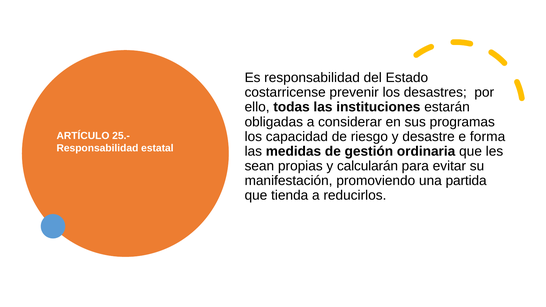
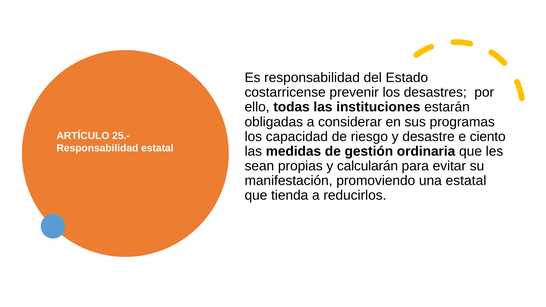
forma: forma -> ciento
una partida: partida -> estatal
